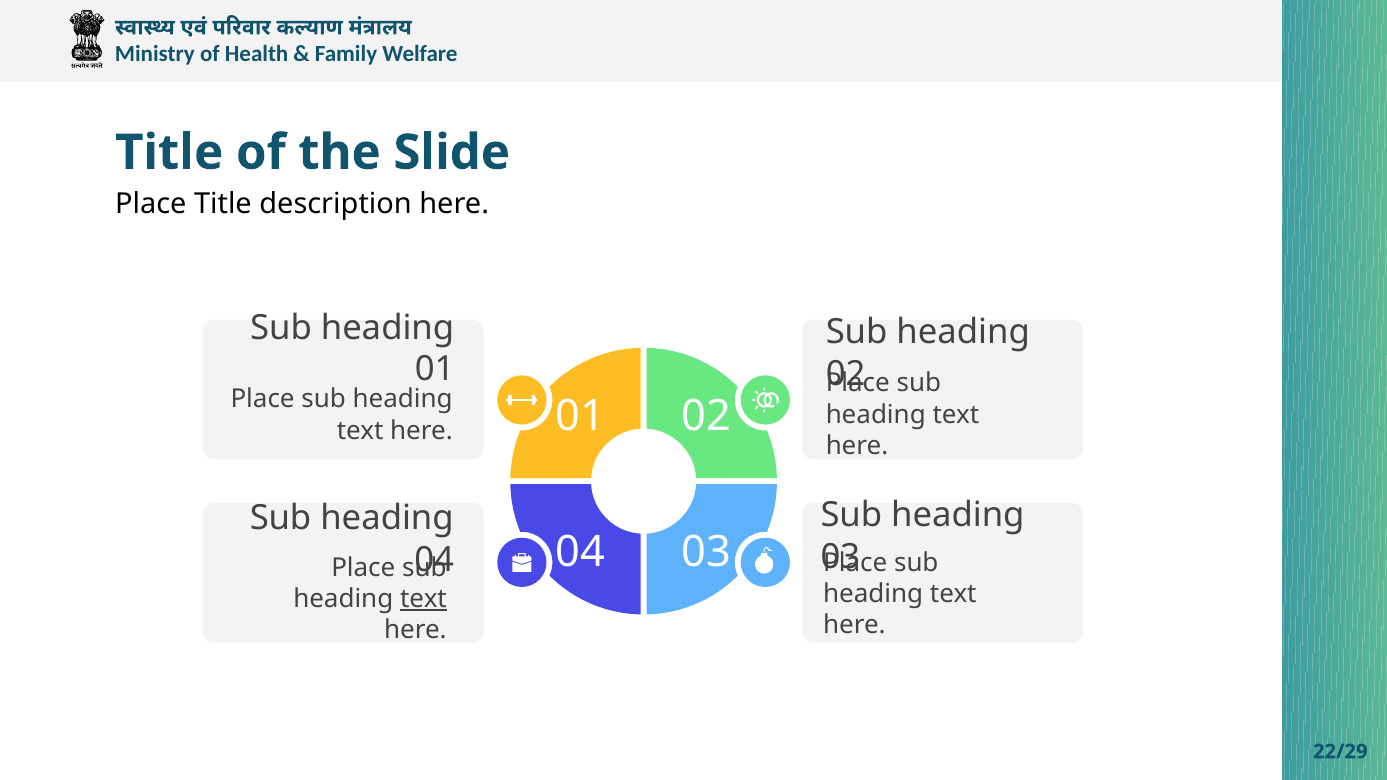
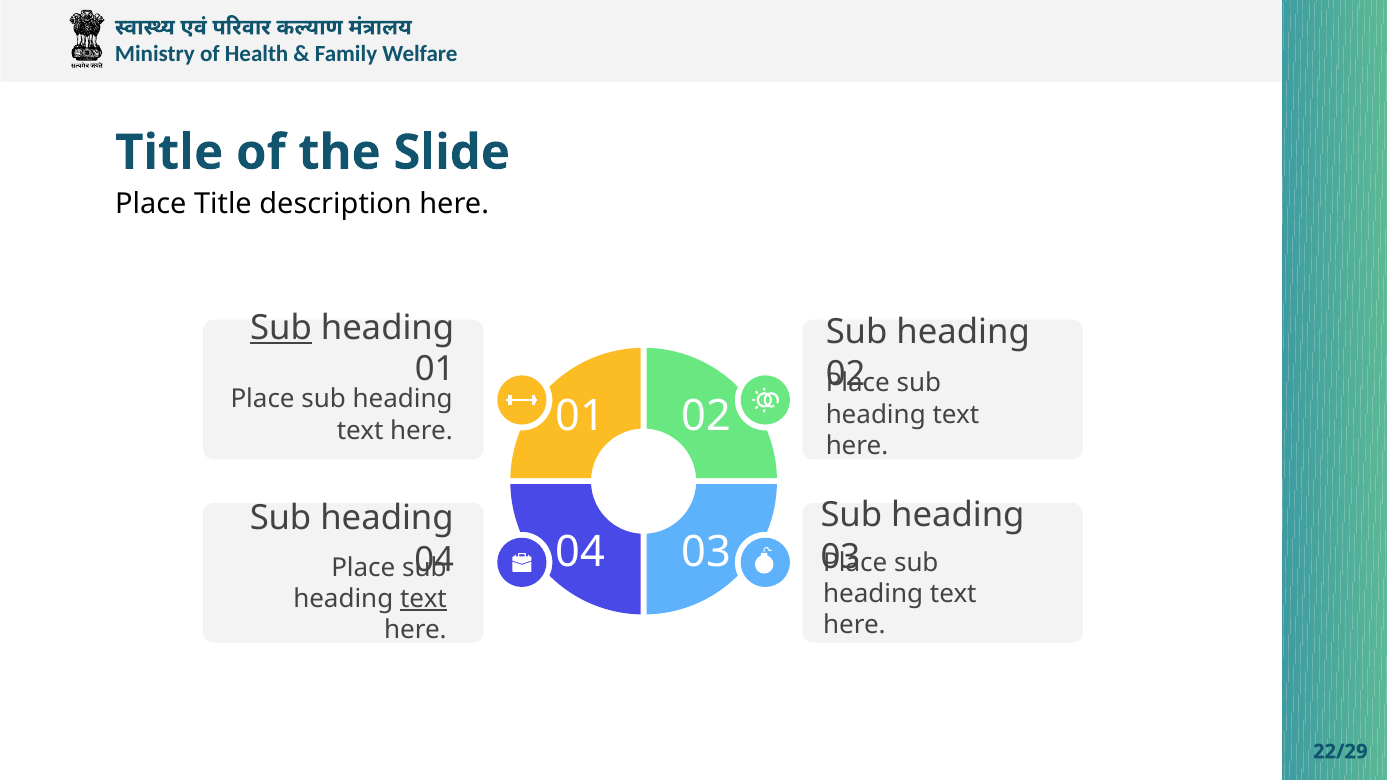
Sub at (281, 328) underline: none -> present
